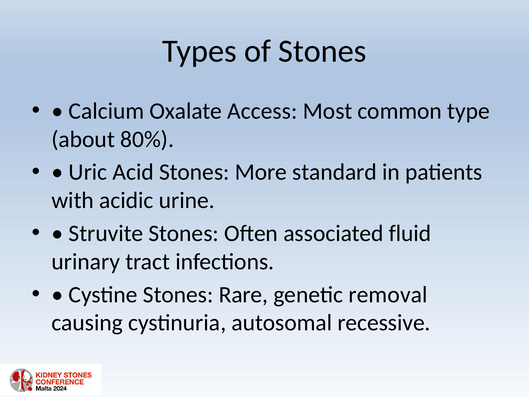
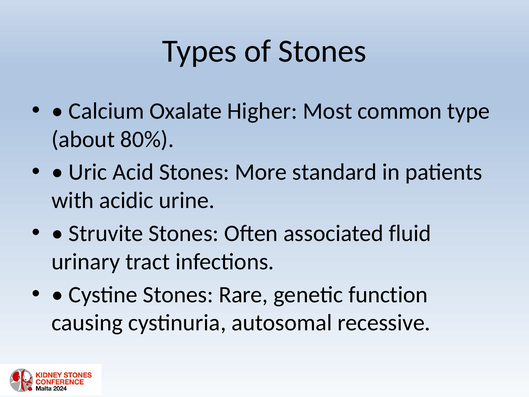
Access: Access -> Higher
removal: removal -> function
